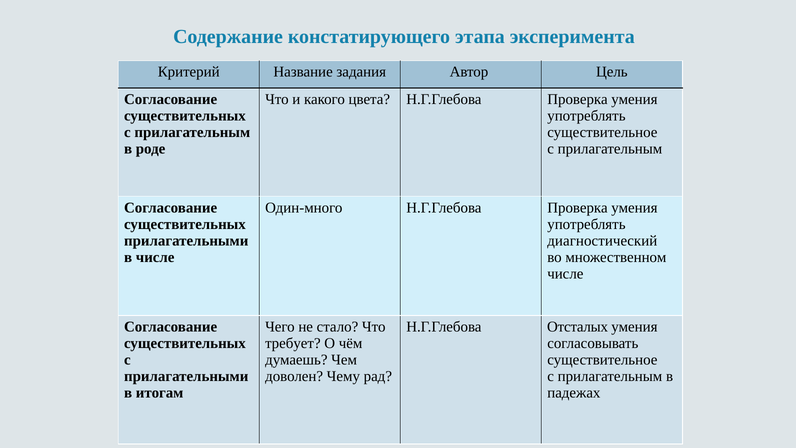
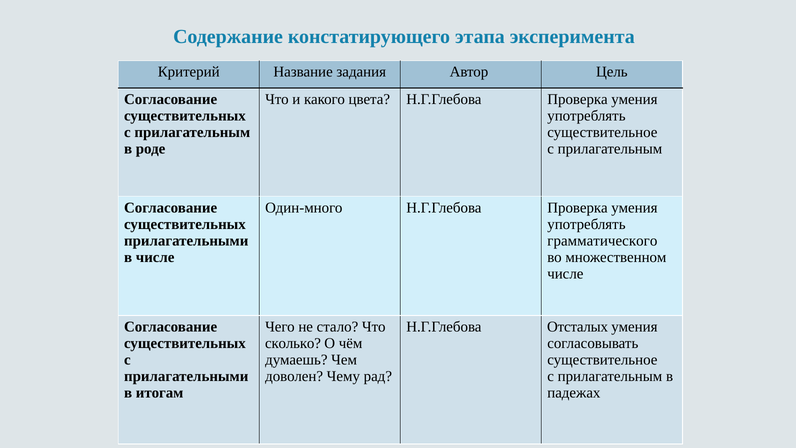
диагностический: диагностический -> грамматического
требует: требует -> сколько
